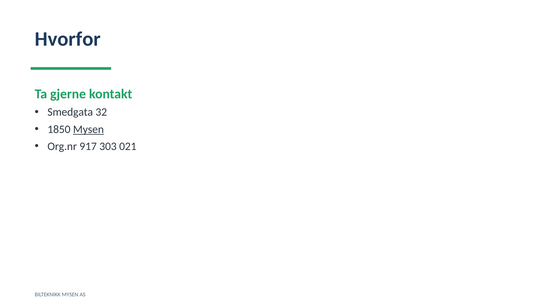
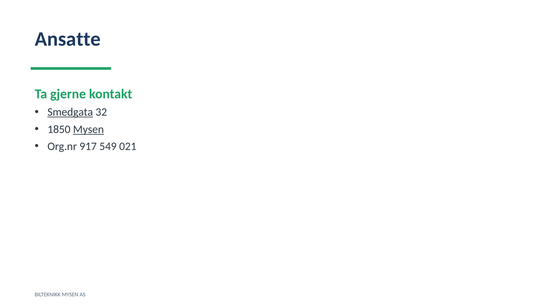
Hvorfor: Hvorfor -> Ansatte
Smedgata underline: none -> present
303: 303 -> 549
